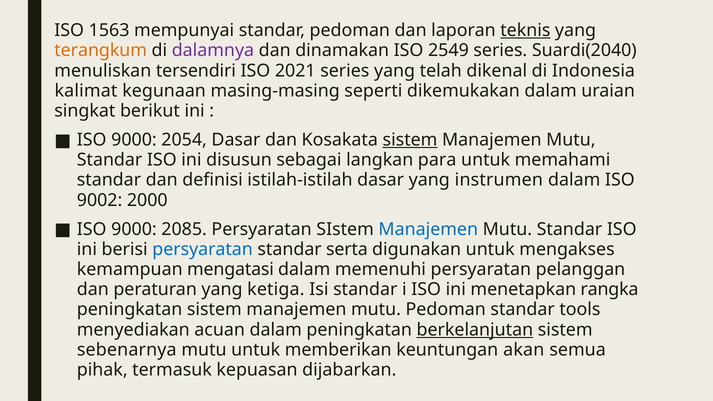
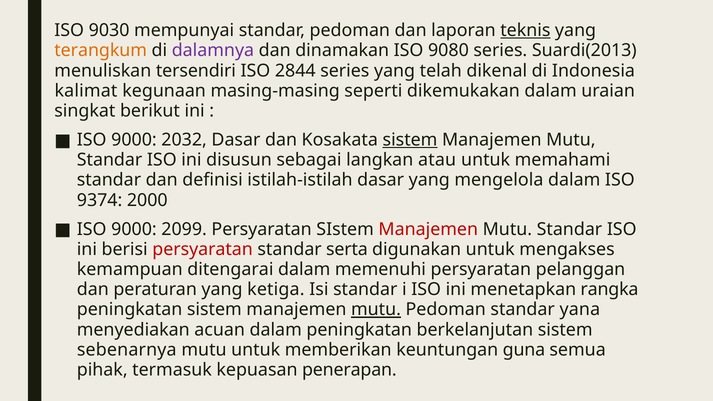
1563: 1563 -> 9030
2549: 2549 -> 9080
Suardi(2040: Suardi(2040 -> Suardi(2013
2021: 2021 -> 2844
2054: 2054 -> 2032
para: para -> atau
instrumen: instrumen -> mengelola
9002: 9002 -> 9374
2085: 2085 -> 2099
Manajemen at (428, 229) colour: blue -> red
persyaratan at (203, 249) colour: blue -> red
mengatasi: mengatasi -> ditengarai
mutu at (376, 310) underline: none -> present
tools: tools -> yana
berkelanjutan underline: present -> none
akan: akan -> guna
dijabarkan: dijabarkan -> penerapan
